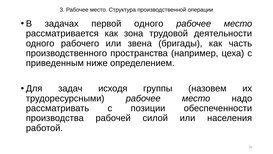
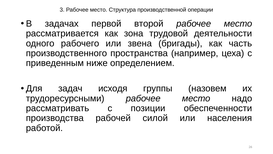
первой одного: одного -> второй
